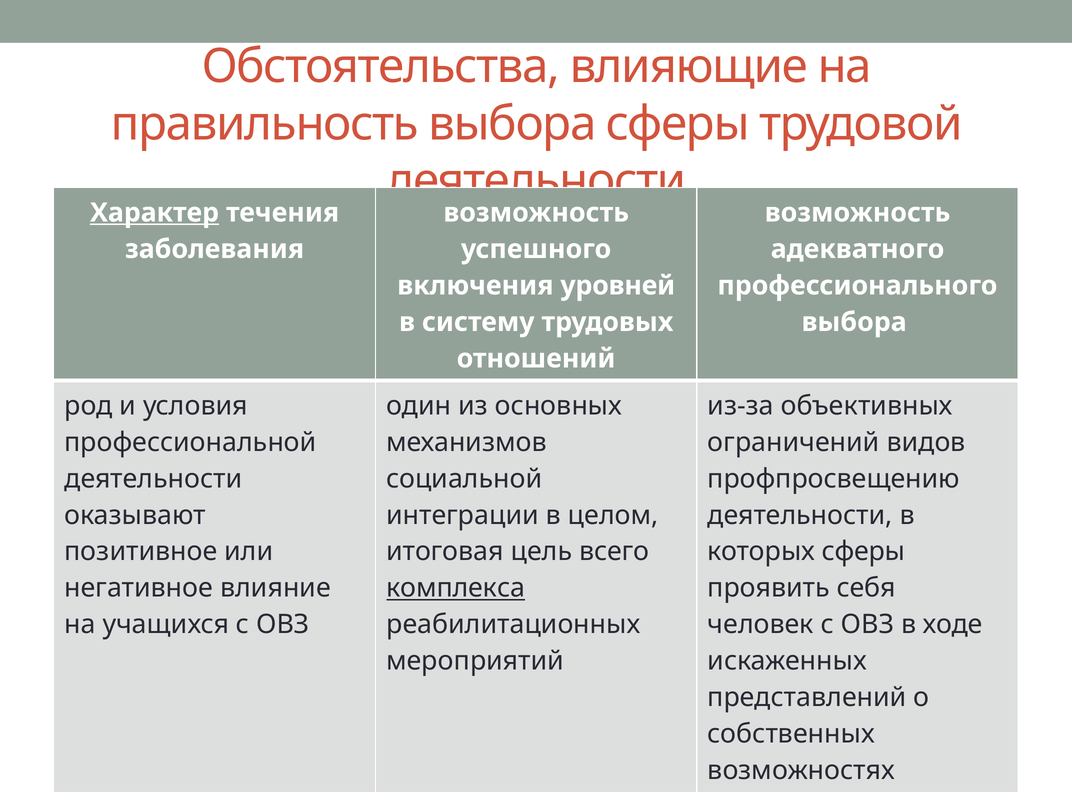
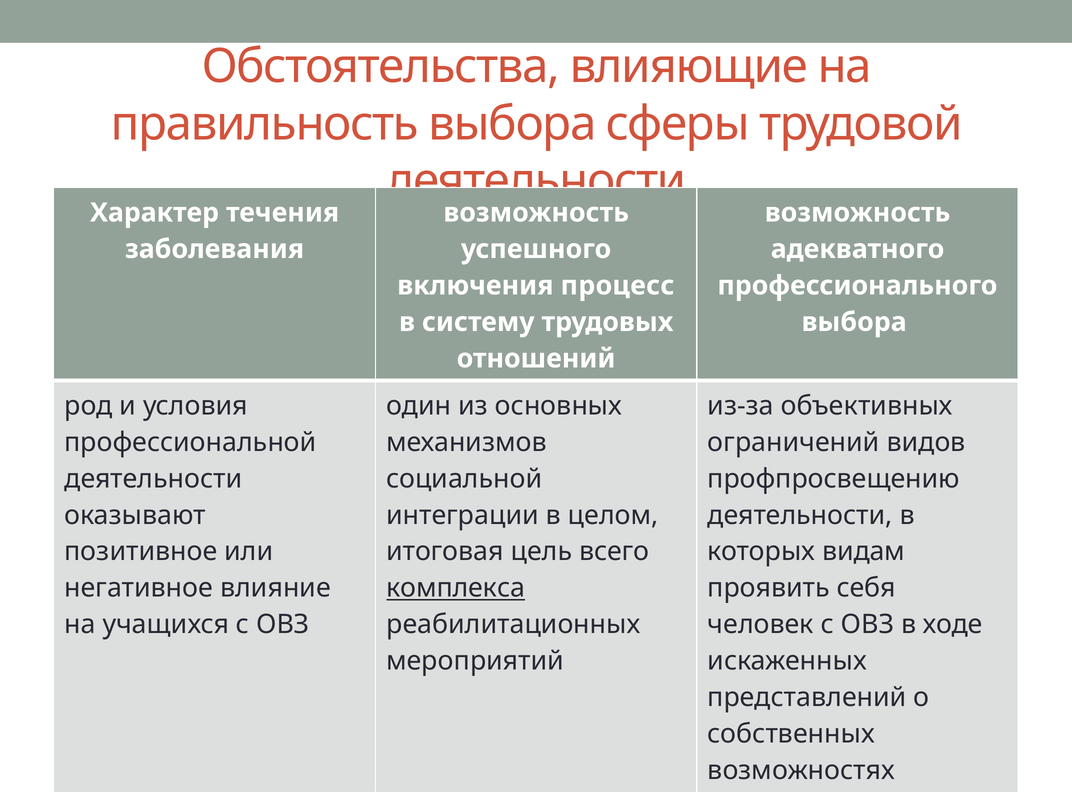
Характер underline: present -> none
уровней: уровней -> процесс
которых сферы: сферы -> видам
